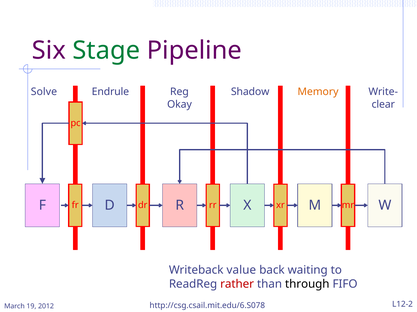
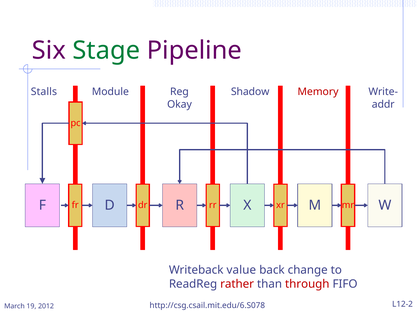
Solve: Solve -> Stalls
Endrule: Endrule -> Module
Memory colour: orange -> red
clear: clear -> addr
waiting: waiting -> change
through colour: black -> red
